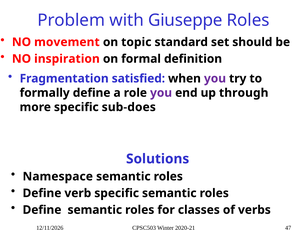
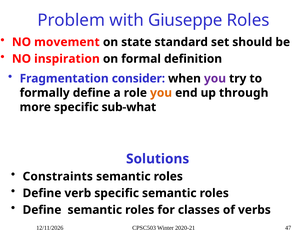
topic: topic -> state
satisfied: satisfied -> consider
you at (161, 93) colour: purple -> orange
sub-does: sub-does -> sub-what
Namespace: Namespace -> Constraints
